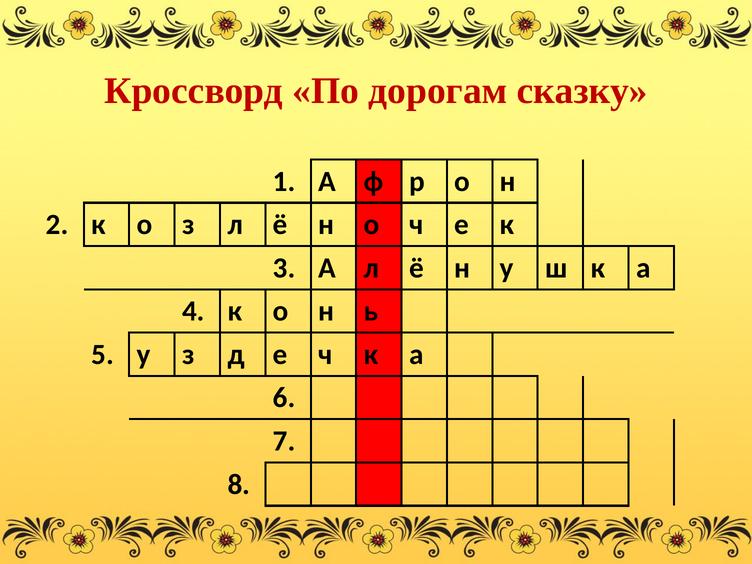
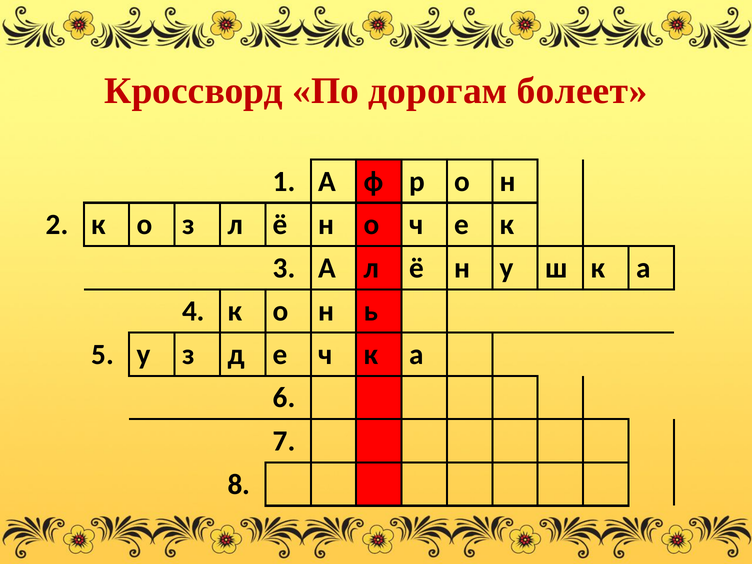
сказку: сказку -> болеет
